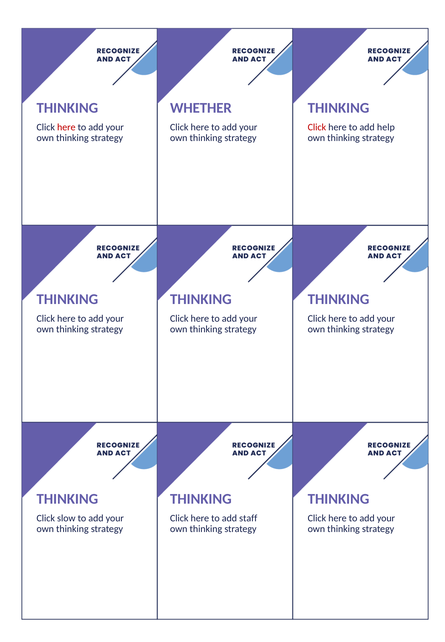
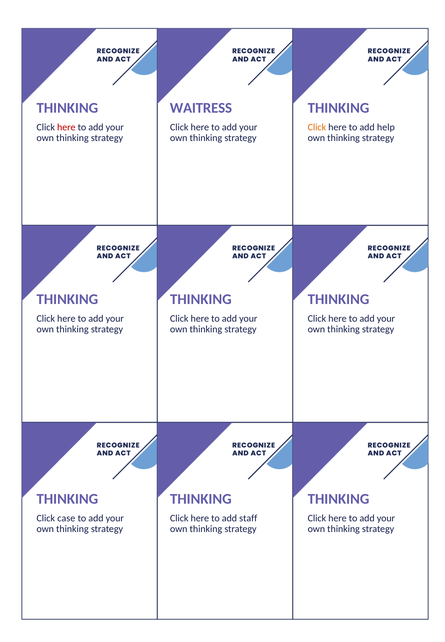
WHETHER: WHETHER -> WAITRESS
Click at (317, 127) colour: red -> orange
slow: slow -> case
